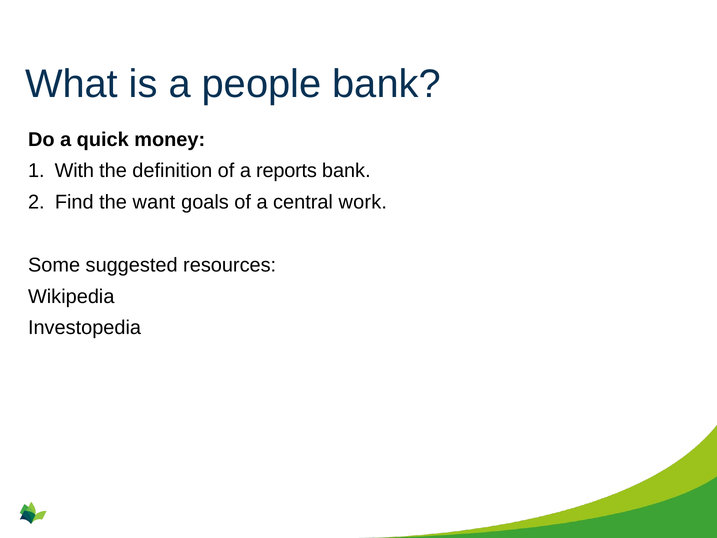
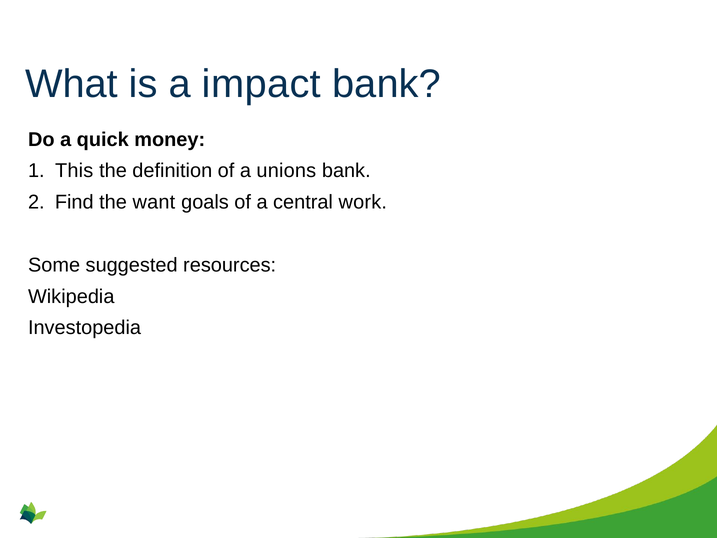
people: people -> impact
With: With -> This
reports: reports -> unions
